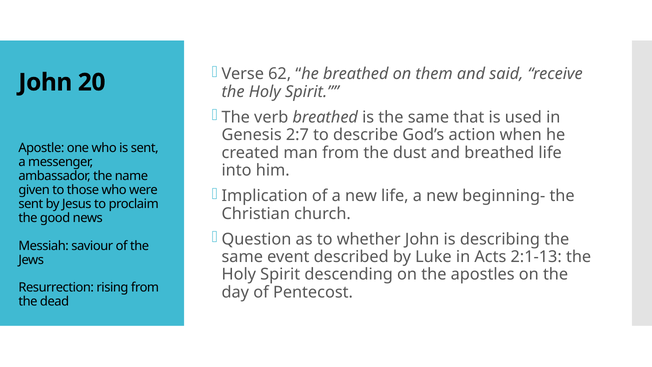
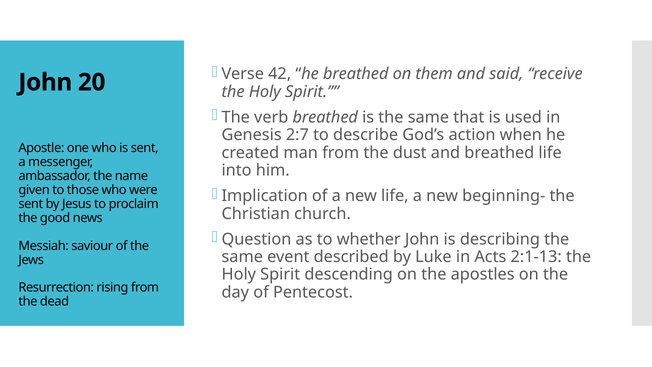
62: 62 -> 42
